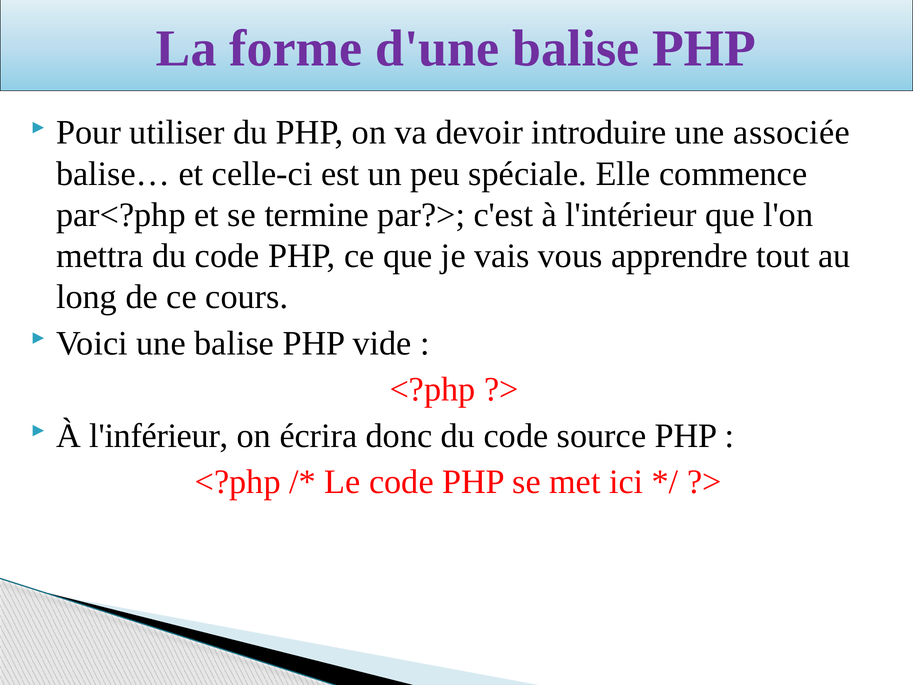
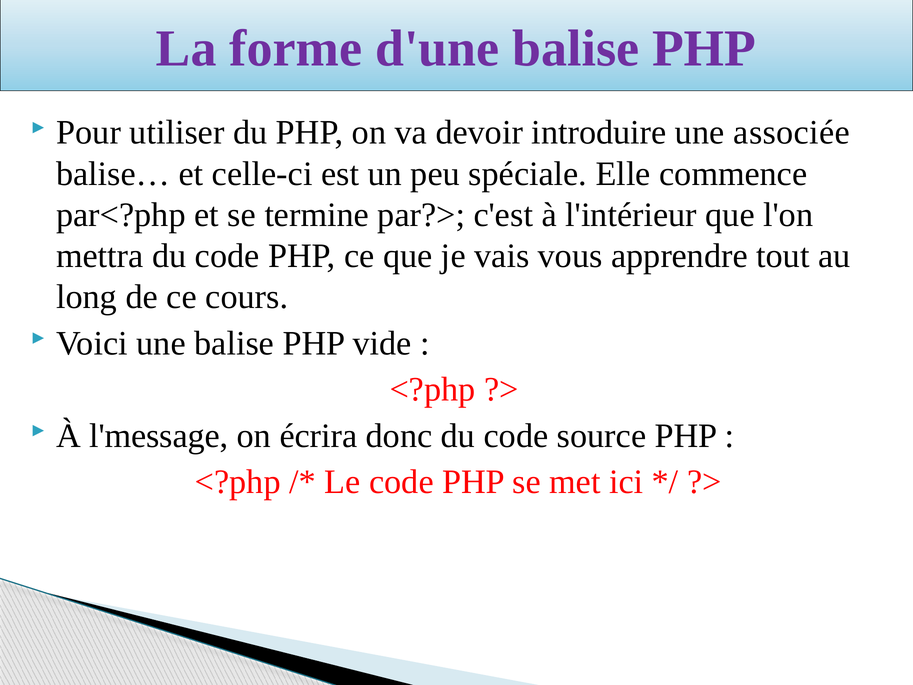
l'inférieur: l'inférieur -> l'message
